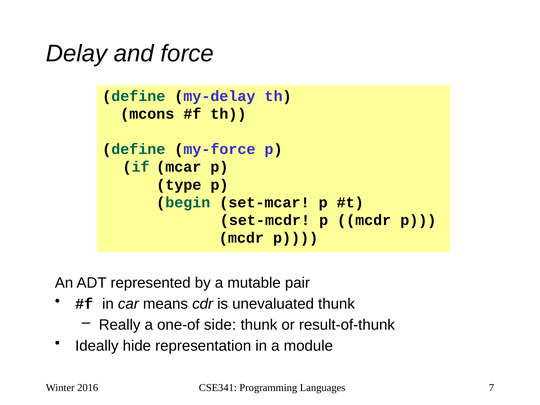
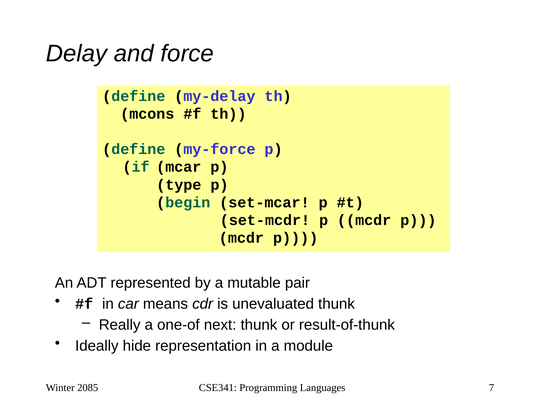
side: side -> next
2016: 2016 -> 2085
